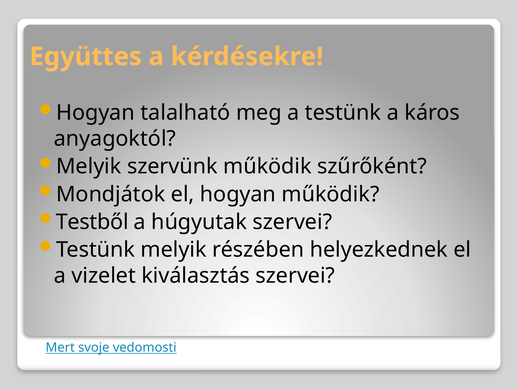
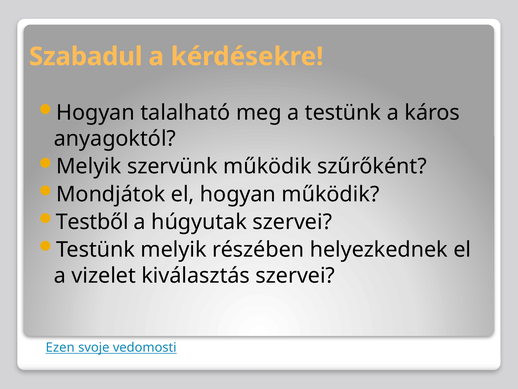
Együttes: Együttes -> Szabadul
Mert: Mert -> Ezen
